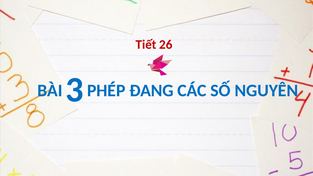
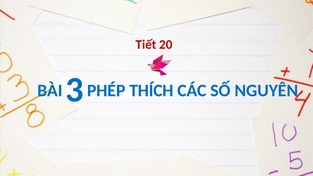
26: 26 -> 20
ĐANG: ĐANG -> THÍCH
